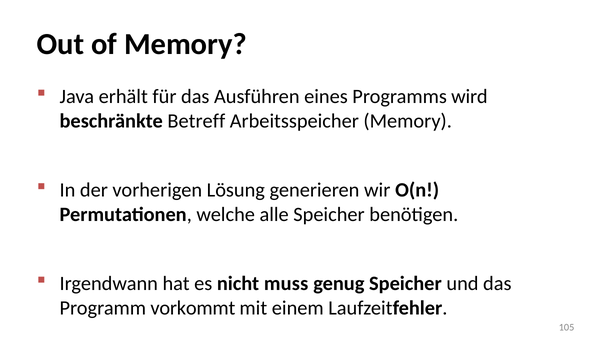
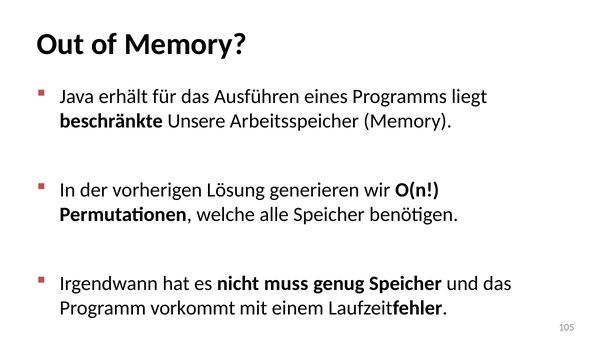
wird: wird -> liegt
Betreff: Betreff -> Unsere
